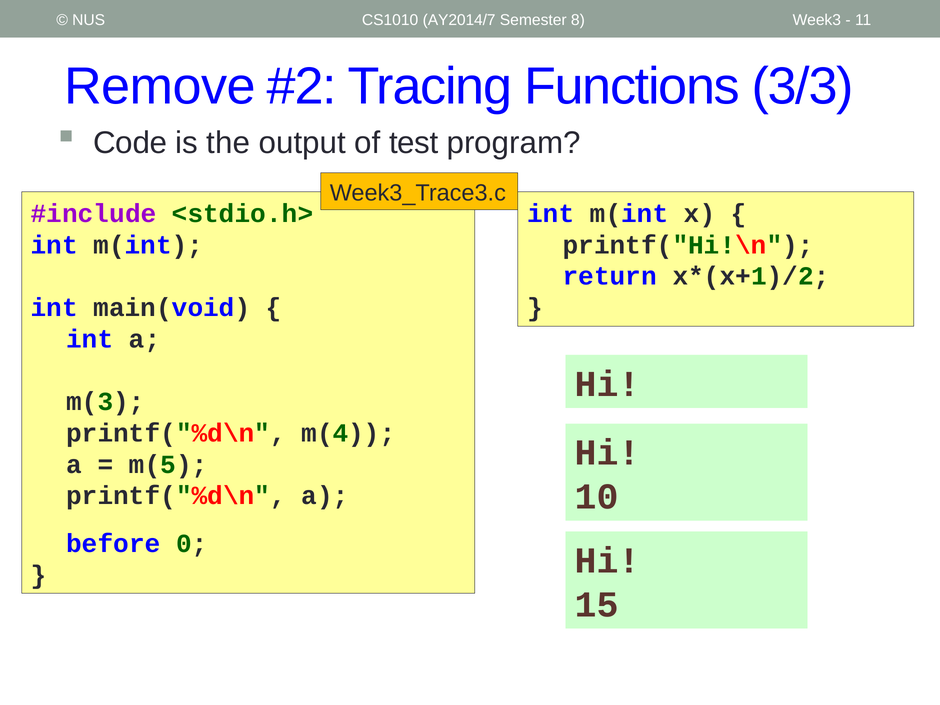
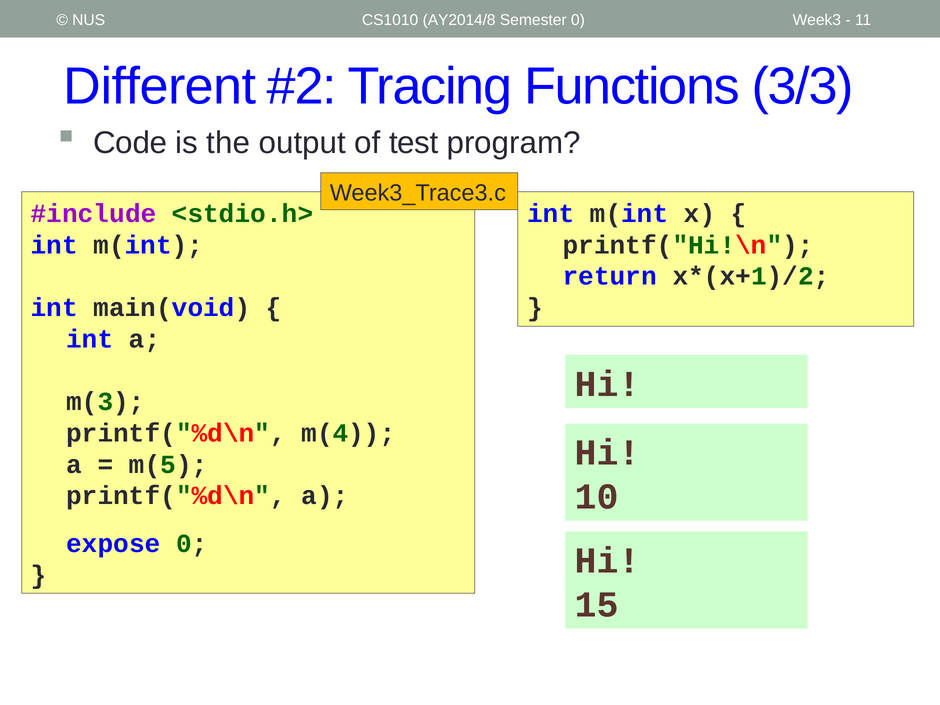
AY2014/7: AY2014/7 -> AY2014/8
Semester 8: 8 -> 0
Remove: Remove -> Different
before: before -> expose
